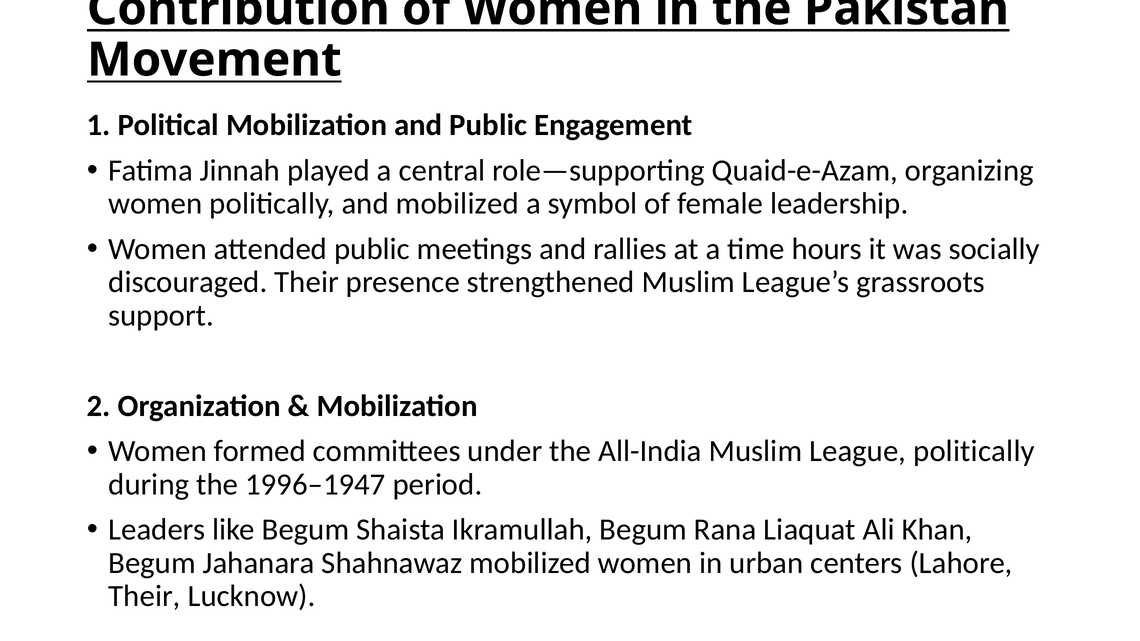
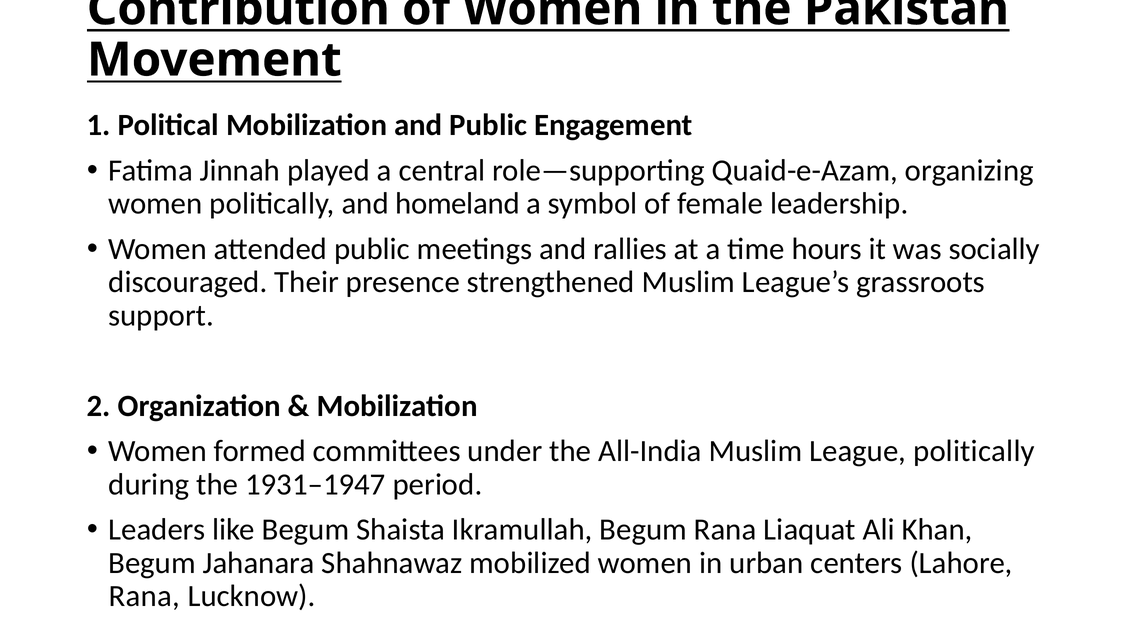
and mobilized: mobilized -> homeland
1996–1947: 1996–1947 -> 1931–1947
Their at (144, 597): Their -> Rana
